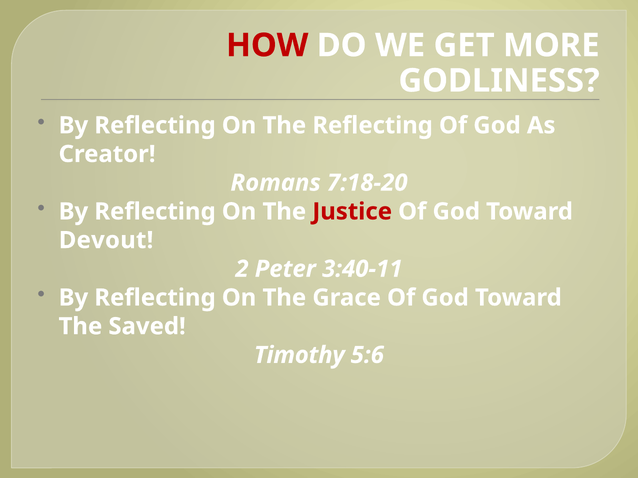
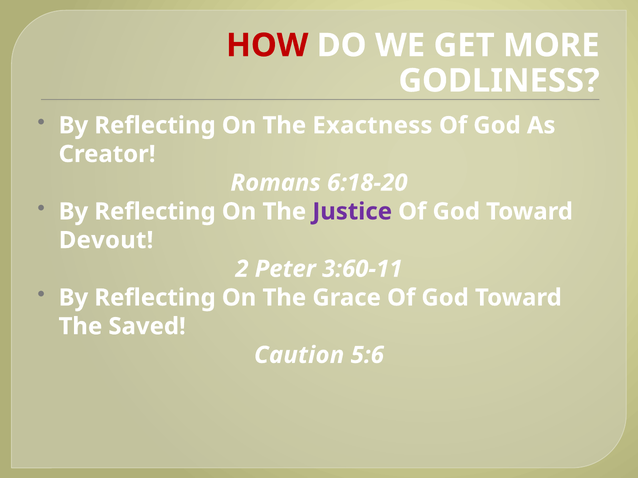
The Reflecting: Reflecting -> Exactness
7:18-20: 7:18-20 -> 6:18-20
Justice colour: red -> purple
3:40-11: 3:40-11 -> 3:60-11
Timothy: Timothy -> Caution
